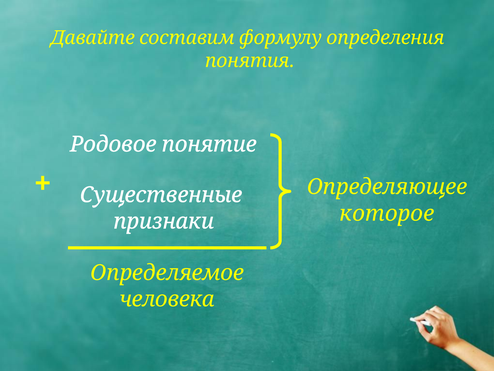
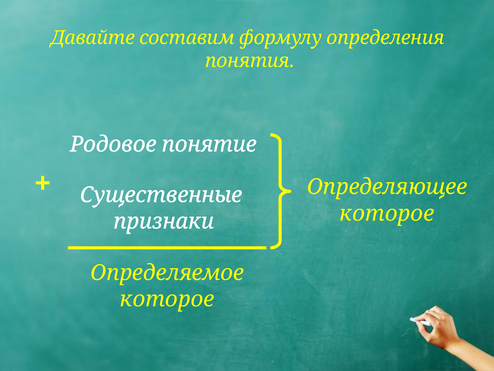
человека at (167, 299): человека -> которое
